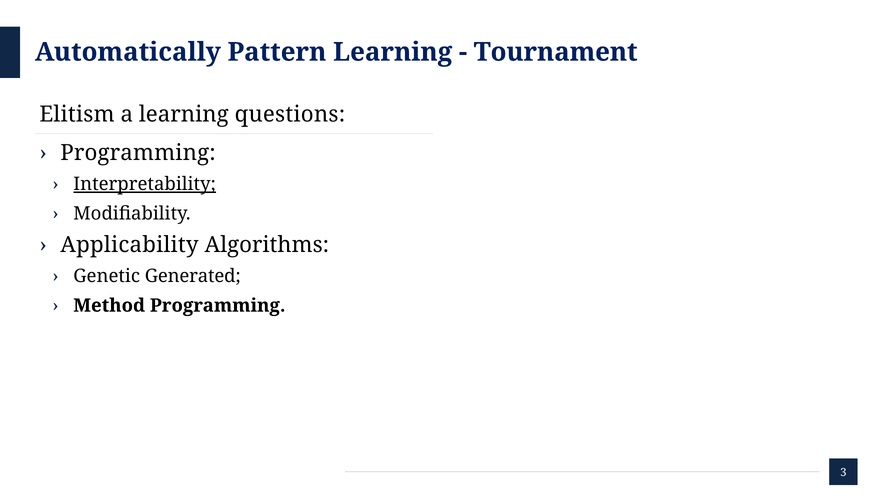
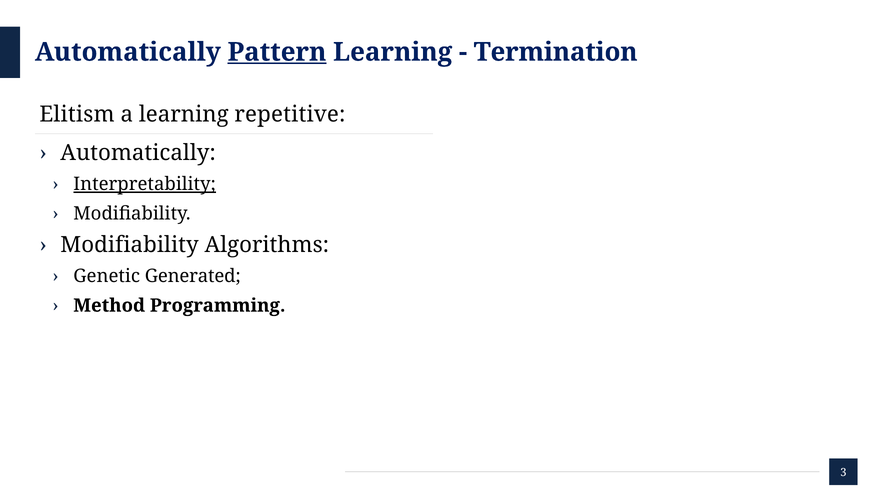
Pattern underline: none -> present
Tournament: Tournament -> Termination
questions: questions -> repetitive
Programming at (138, 153): Programming -> Automatically
Applicability at (129, 245): Applicability -> Modifiability
